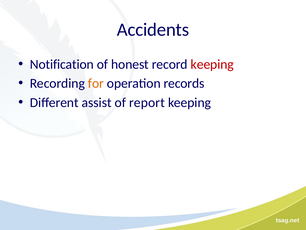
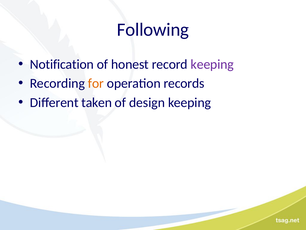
Accidents: Accidents -> Following
keeping at (212, 64) colour: red -> purple
assist: assist -> taken
report: report -> design
